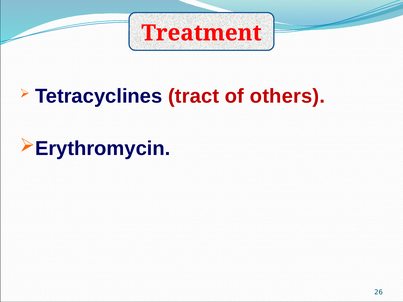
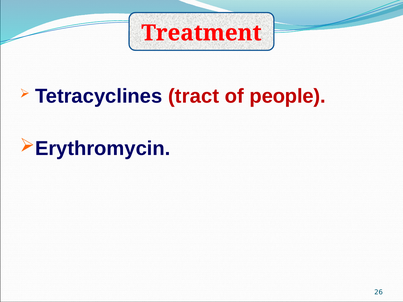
others: others -> people
